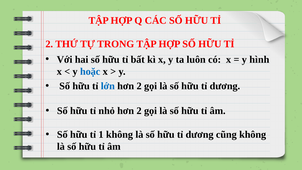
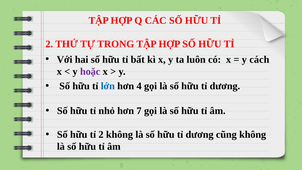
hình: hình -> cách
hoặc colour: blue -> purple
2 at (139, 86): 2 -> 4
nhỏ hơn 2: 2 -> 7
tỉ 1: 1 -> 2
